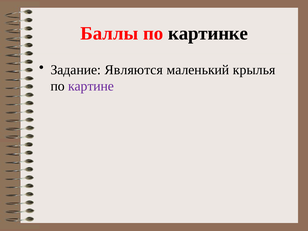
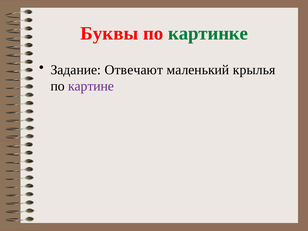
Баллы: Баллы -> Буквы
картинке colour: black -> green
Являются: Являются -> Отвечают
